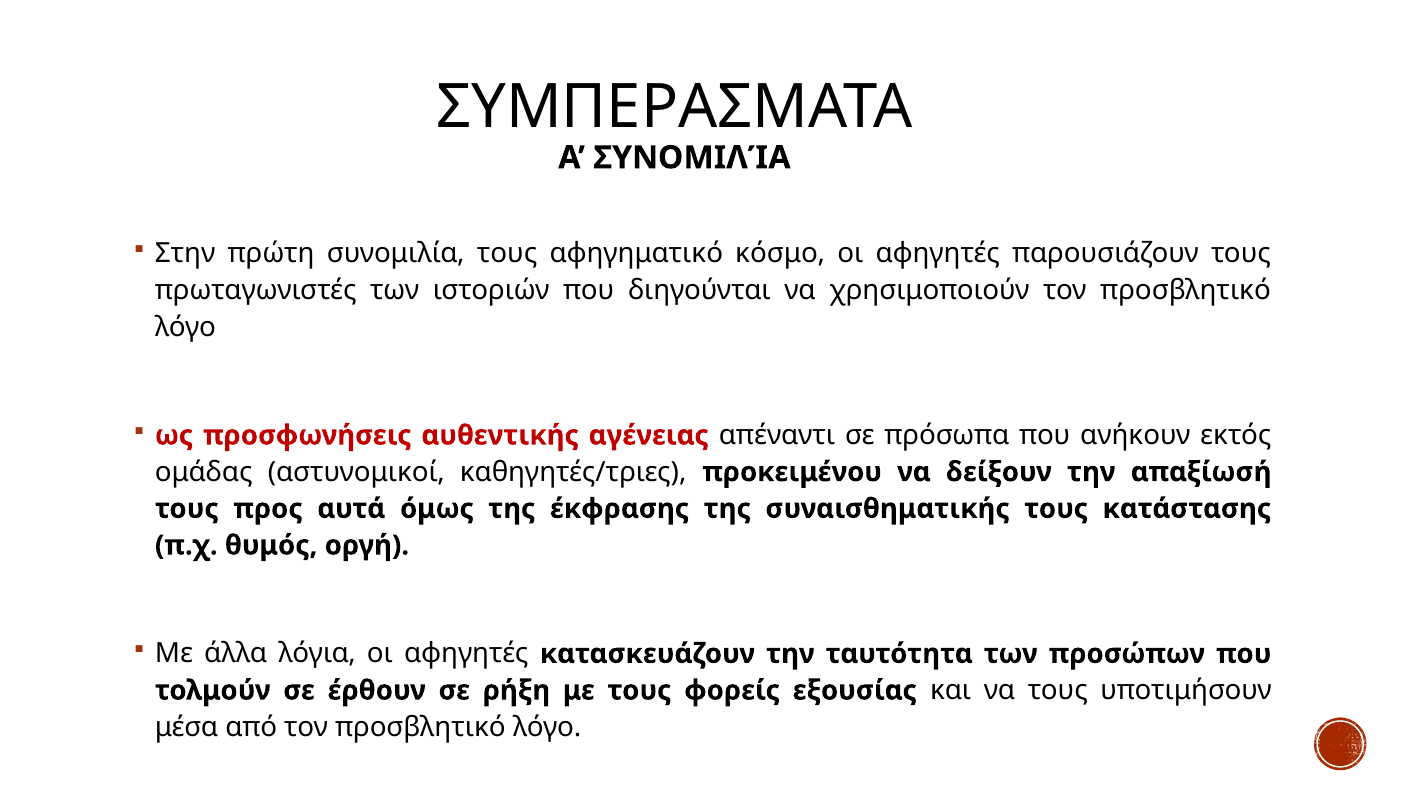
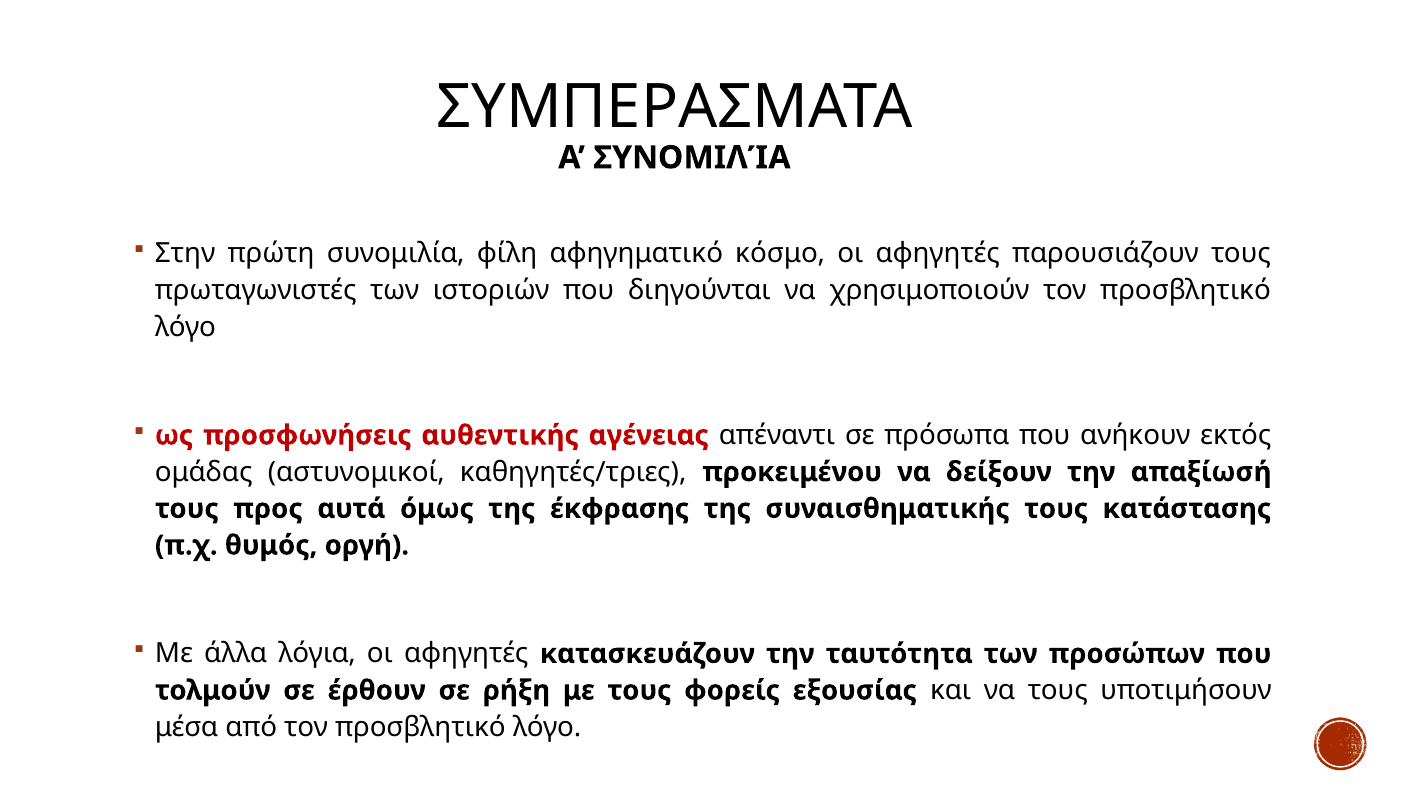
συνομιλία τους: τους -> φίλη
